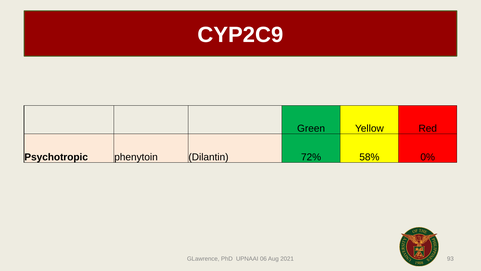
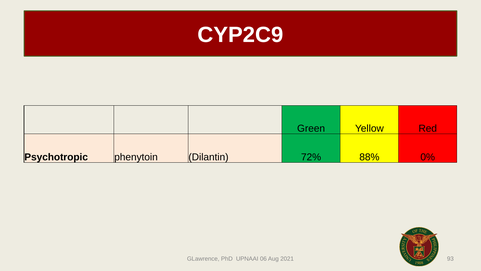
58%: 58% -> 88%
